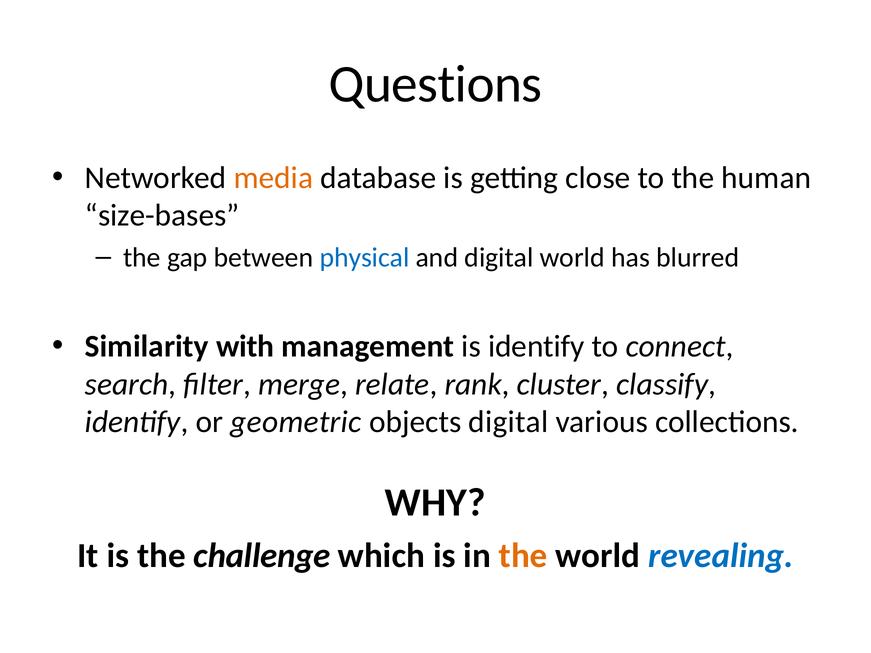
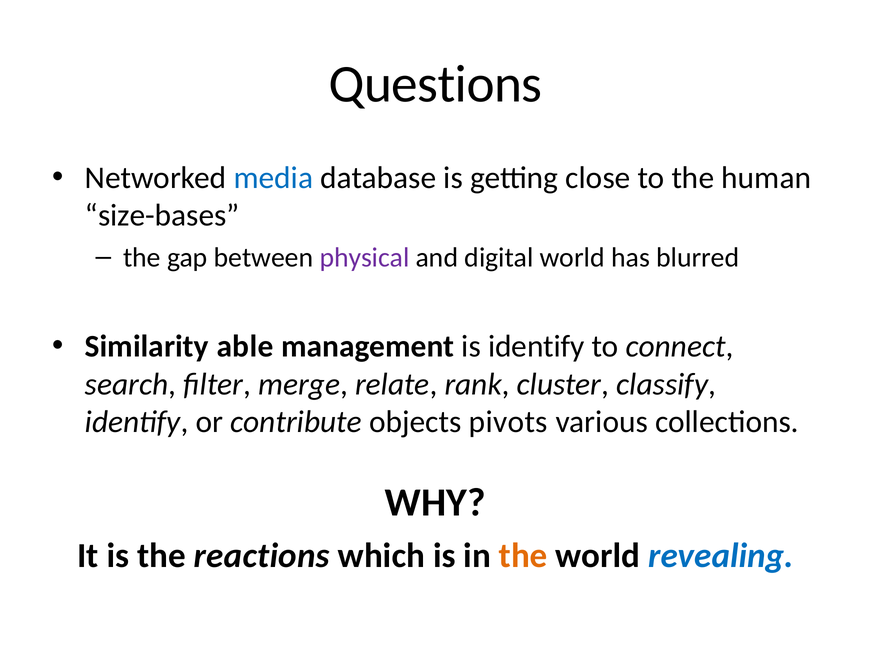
media colour: orange -> blue
physical colour: blue -> purple
with: with -> able
geometric: geometric -> contribute
objects digital: digital -> pivots
challenge: challenge -> reactions
